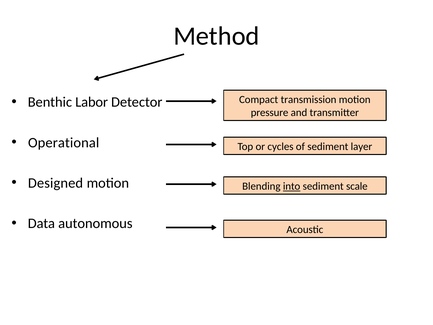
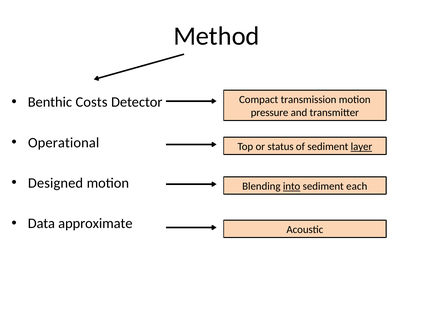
Labor: Labor -> Costs
cycles: cycles -> status
layer underline: none -> present
scale: scale -> each
autonomous: autonomous -> approximate
